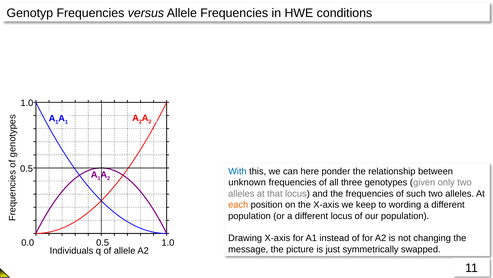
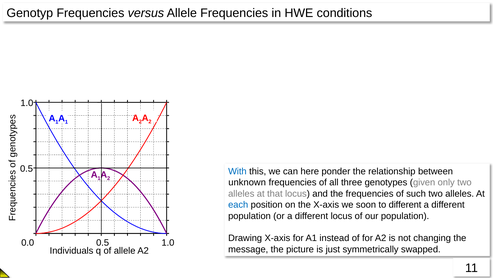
each colour: orange -> blue
keep: keep -> soon
to wording: wording -> different
